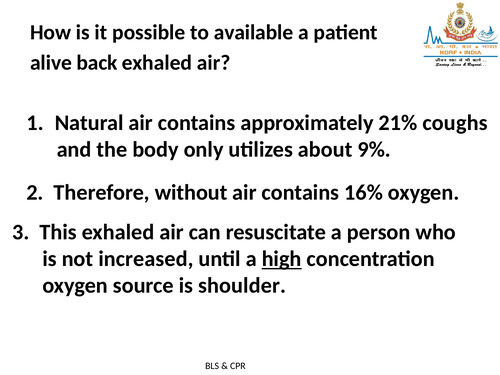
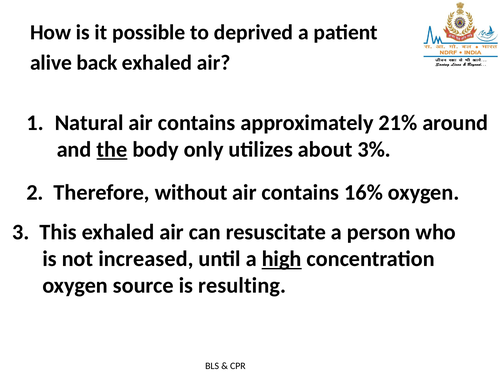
available: available -> deprived
coughs: coughs -> around
the underline: none -> present
9%: 9% -> 3%
shoulder: shoulder -> resulting
